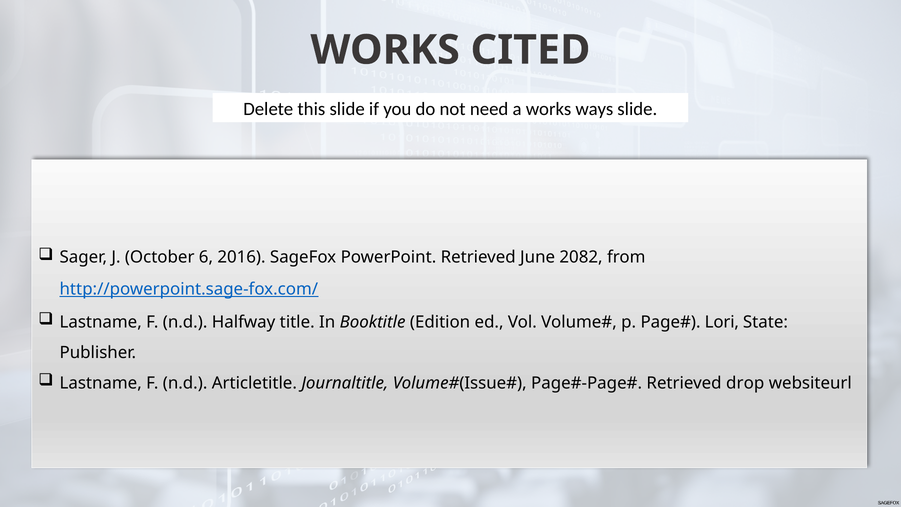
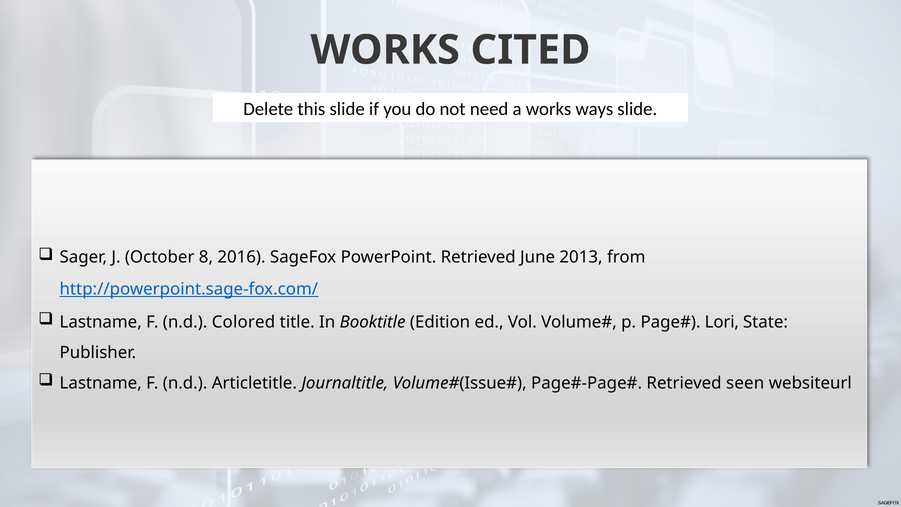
6: 6 -> 8
2082: 2082 -> 2013
Halfway: Halfway -> Colored
drop: drop -> seen
